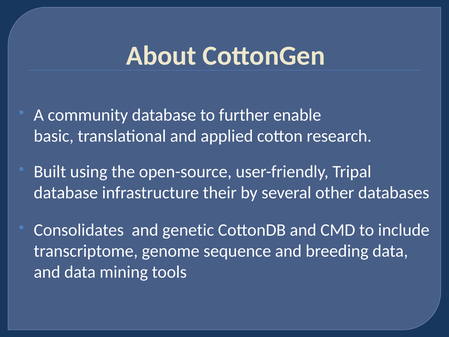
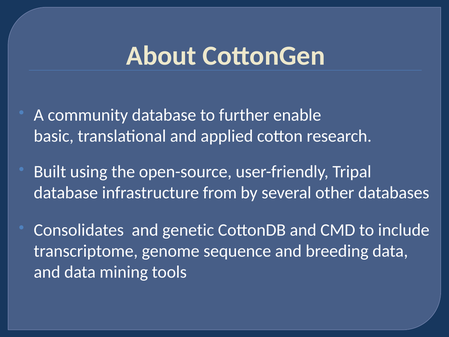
their: their -> from
